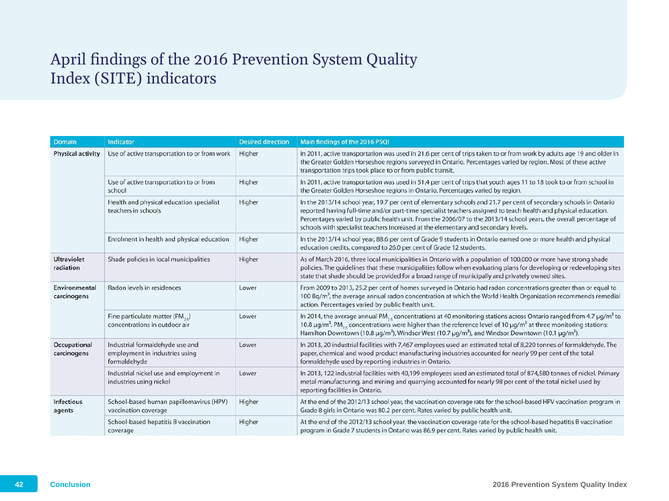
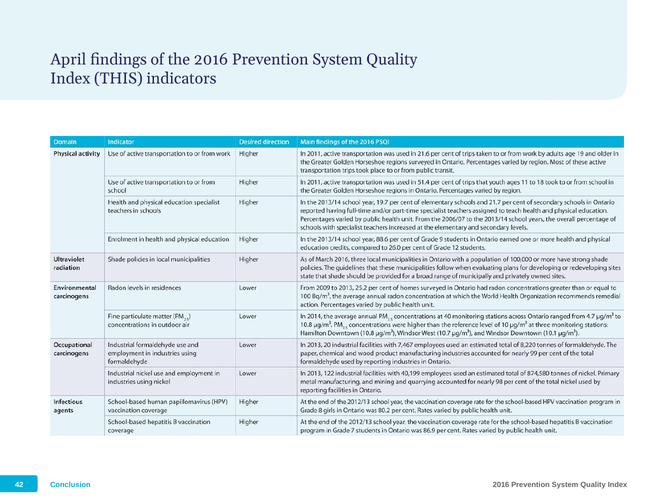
SITE: SITE -> THIS
